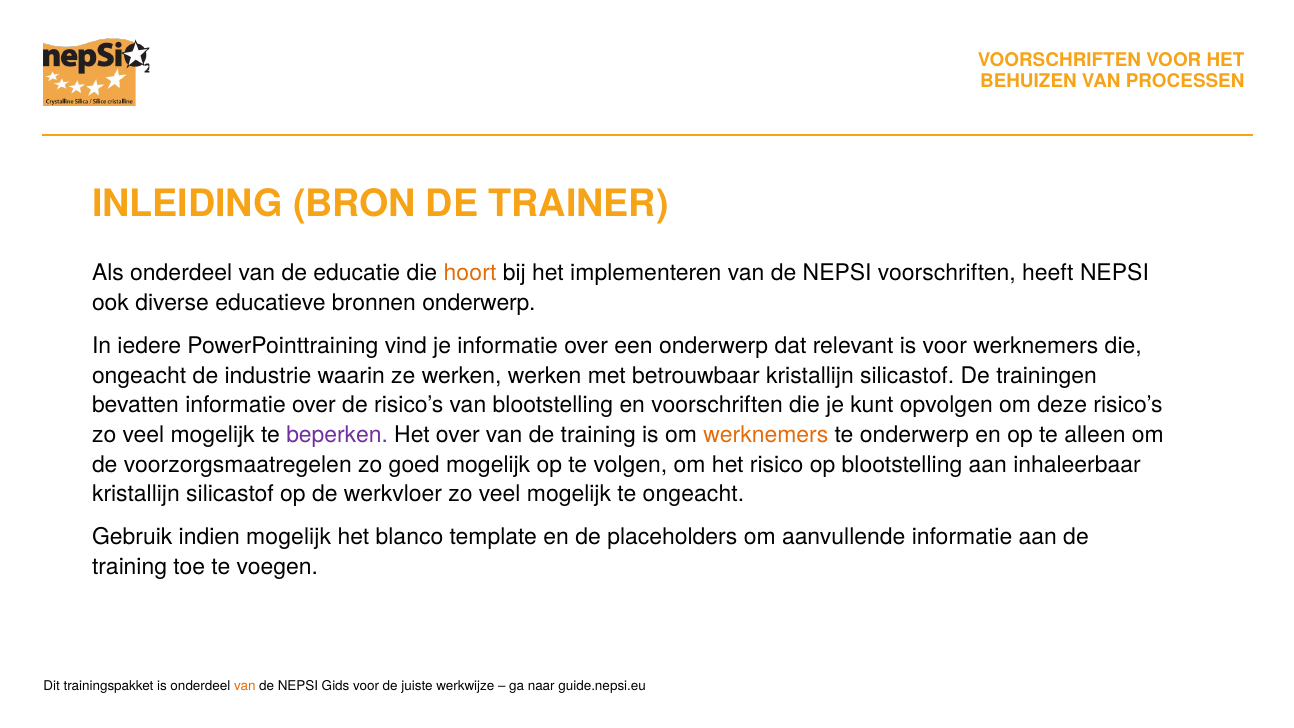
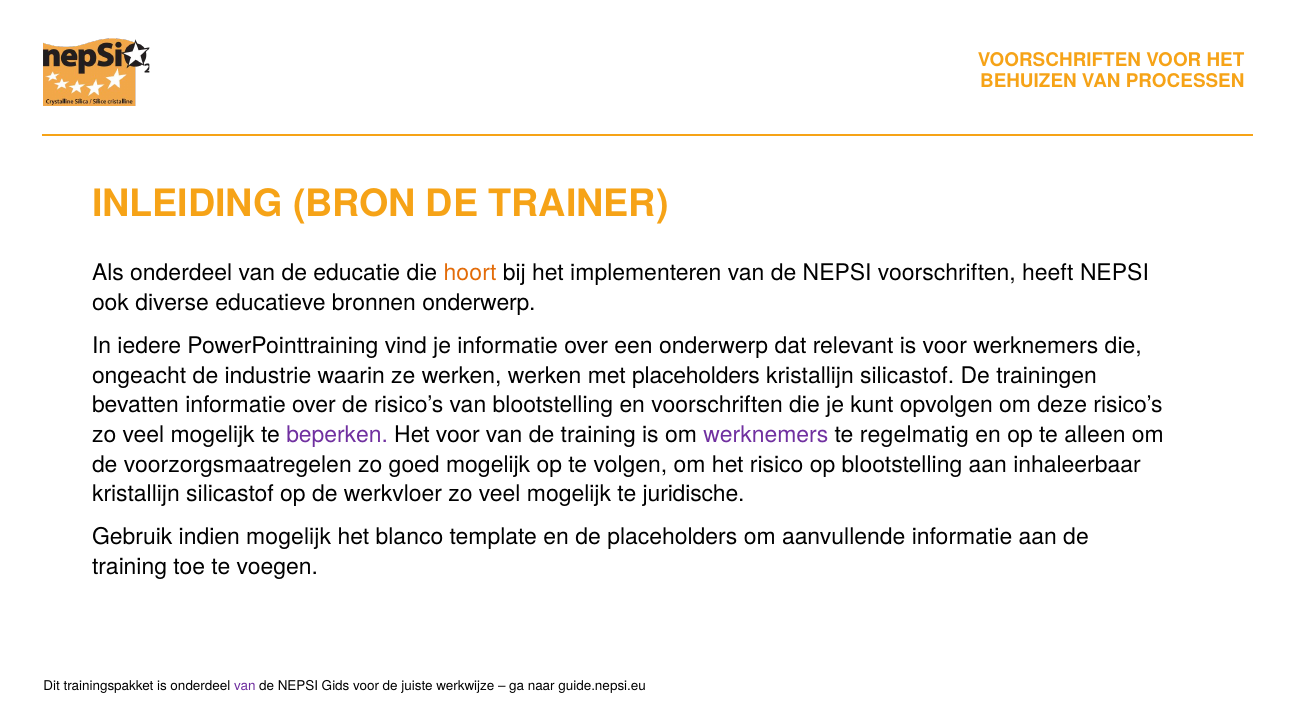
met betrouwbaar: betrouwbaar -> placeholders
Het over: over -> voor
werknemers at (766, 435) colour: orange -> purple
te onderwerp: onderwerp -> regelmatig
te ongeacht: ongeacht -> juridische
van at (245, 685) colour: orange -> purple
